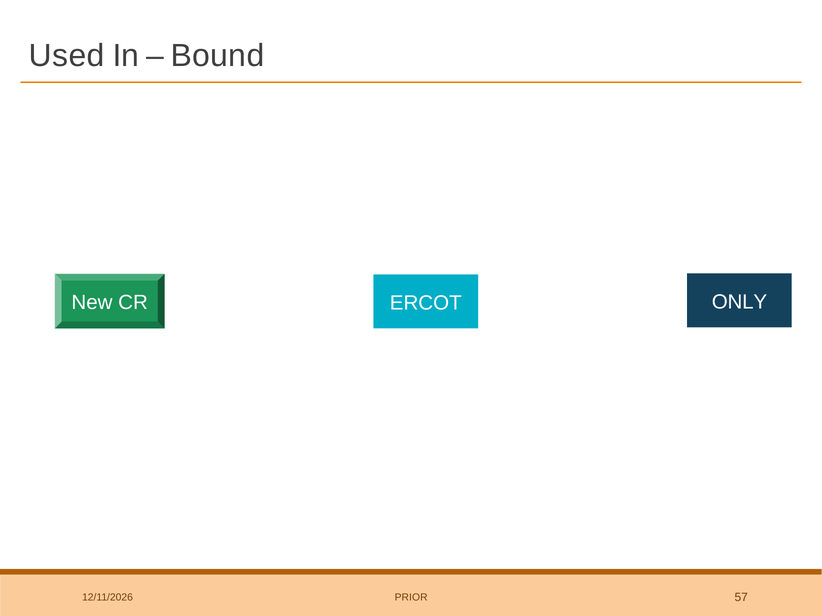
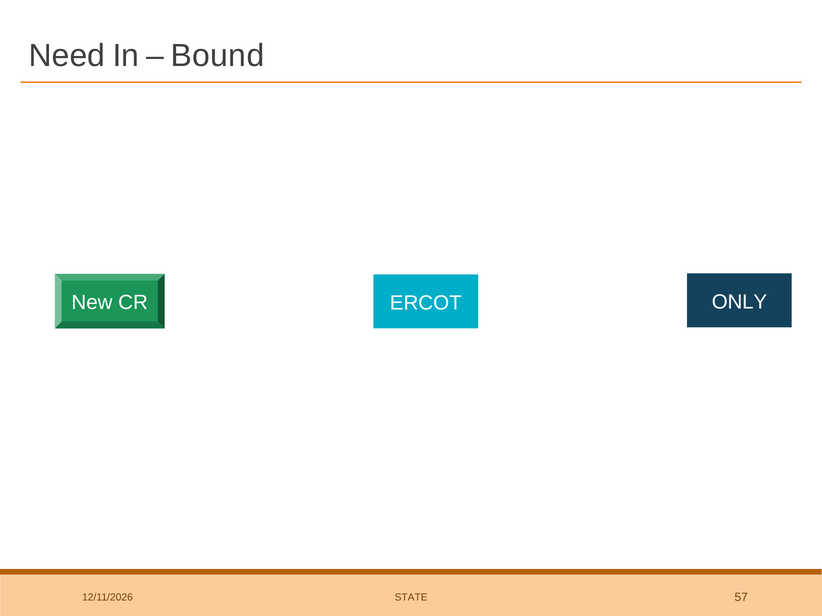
Used: Used -> Need
PRIOR: PRIOR -> STATE
